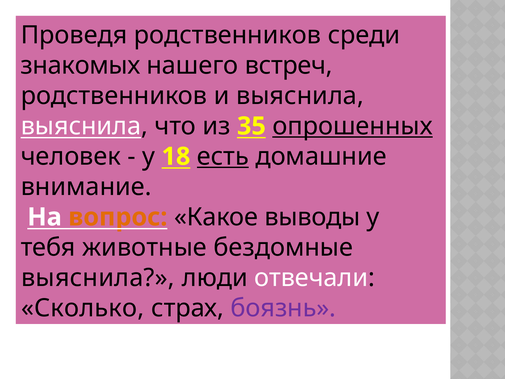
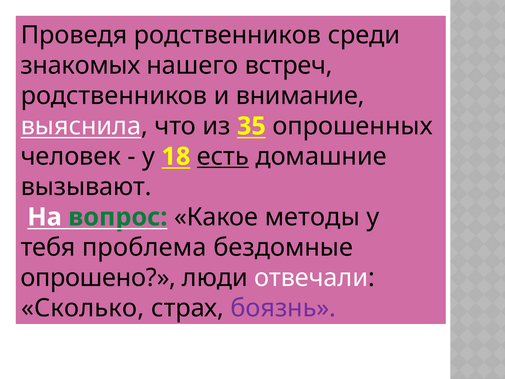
и выяснила: выяснила -> внимание
опрошенных underline: present -> none
внимание: внимание -> вызывают
вопрос colour: orange -> green
выводы: выводы -> методы
животные: животные -> проблема
выяснила at (98, 278): выяснила -> опрошено
